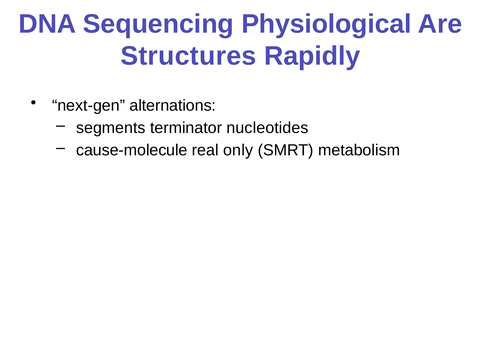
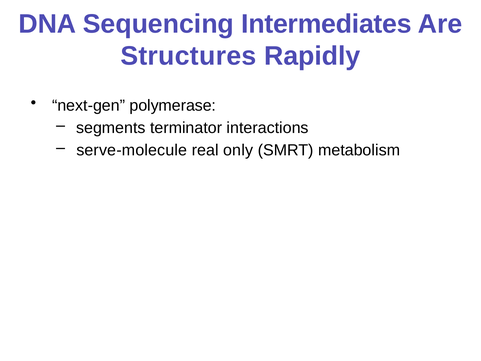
Physiological: Physiological -> Intermediates
alternations: alternations -> polymerase
nucleotides: nucleotides -> interactions
cause-molecule: cause-molecule -> serve-molecule
